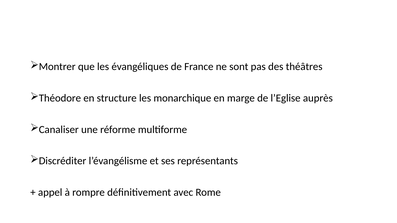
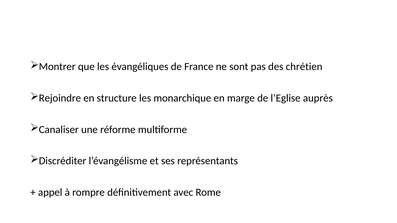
théâtres: théâtres -> chrétien
Théodore: Théodore -> Rejoindre
